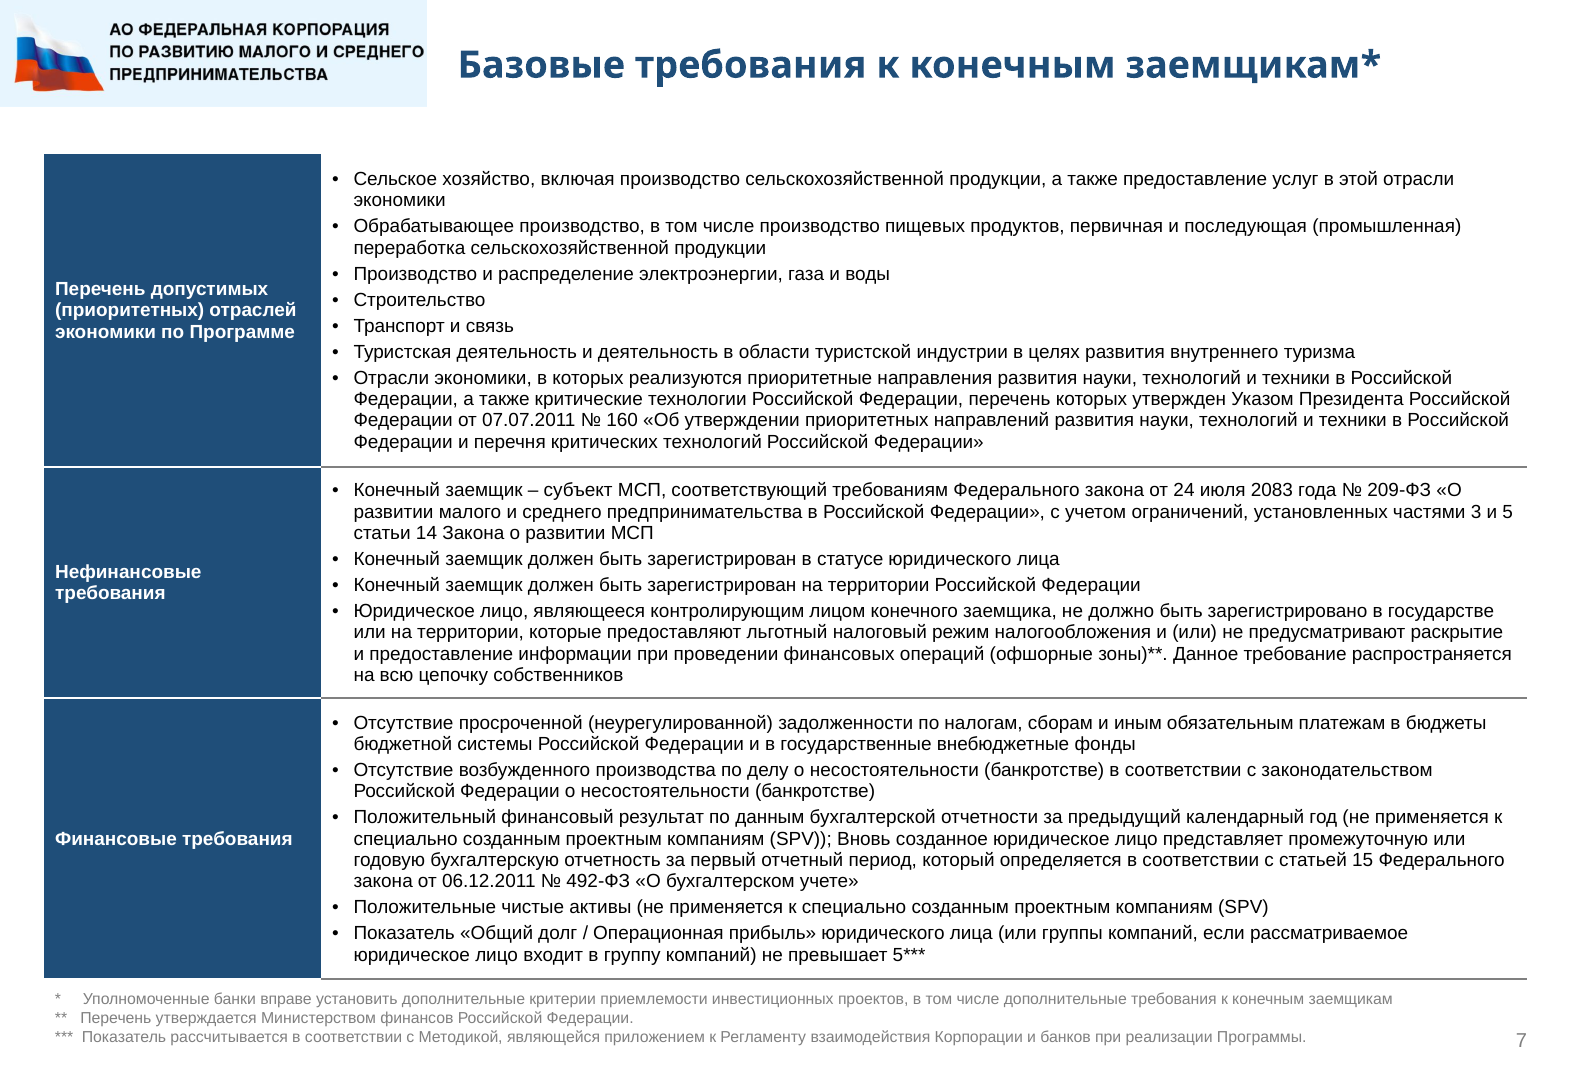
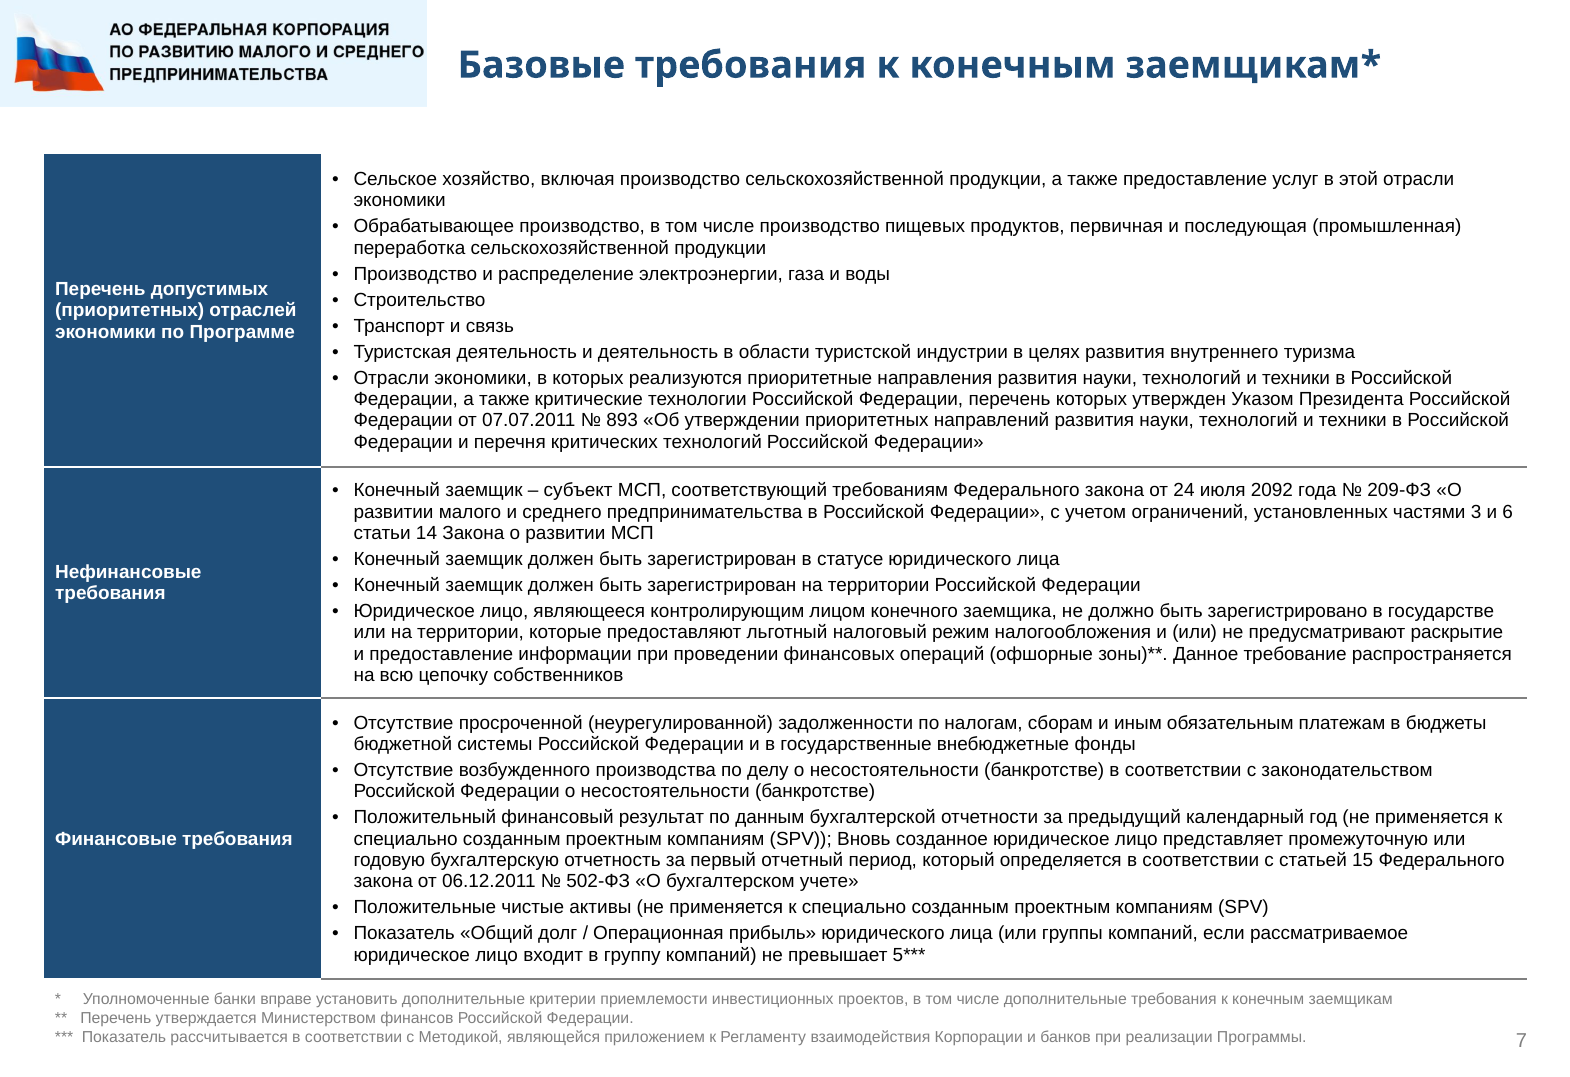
160: 160 -> 893
2083: 2083 -> 2092
5: 5 -> 6
492-ФЗ: 492-ФЗ -> 502-ФЗ
